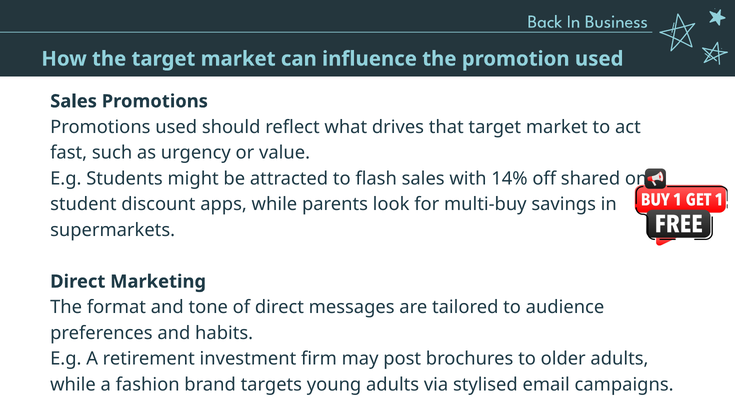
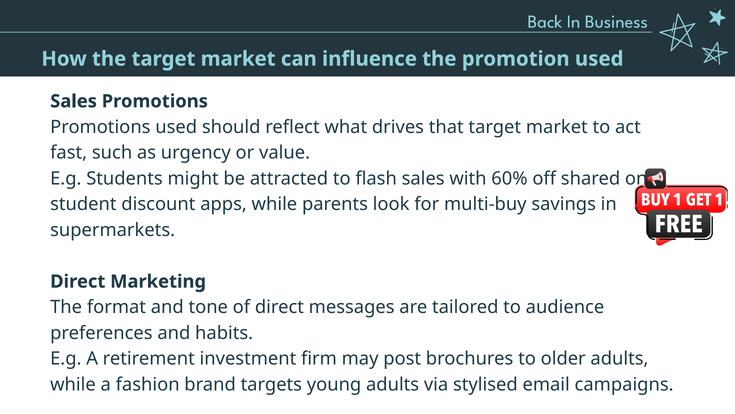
14%: 14% -> 60%
